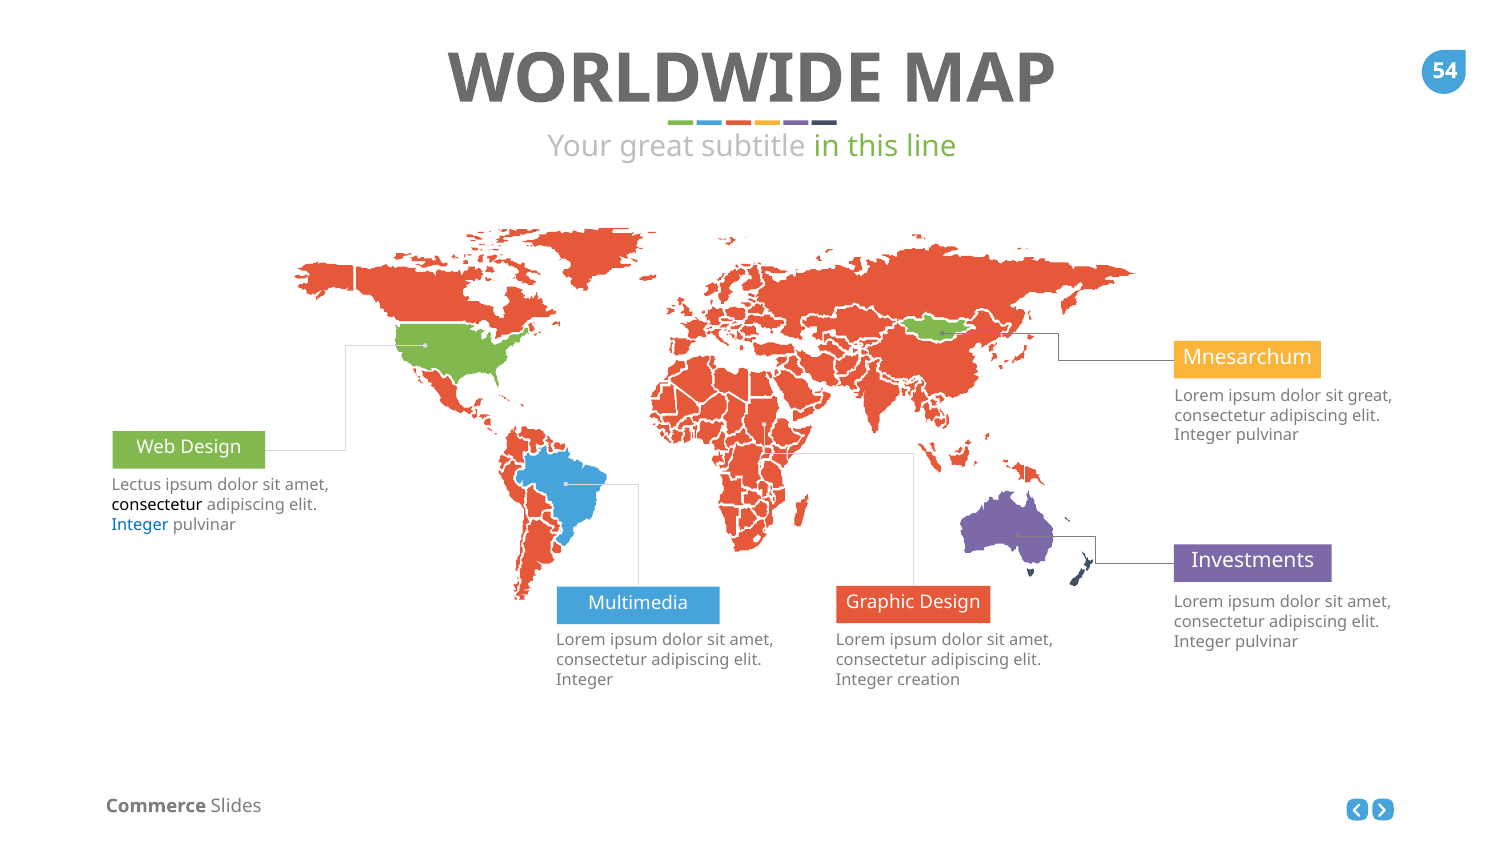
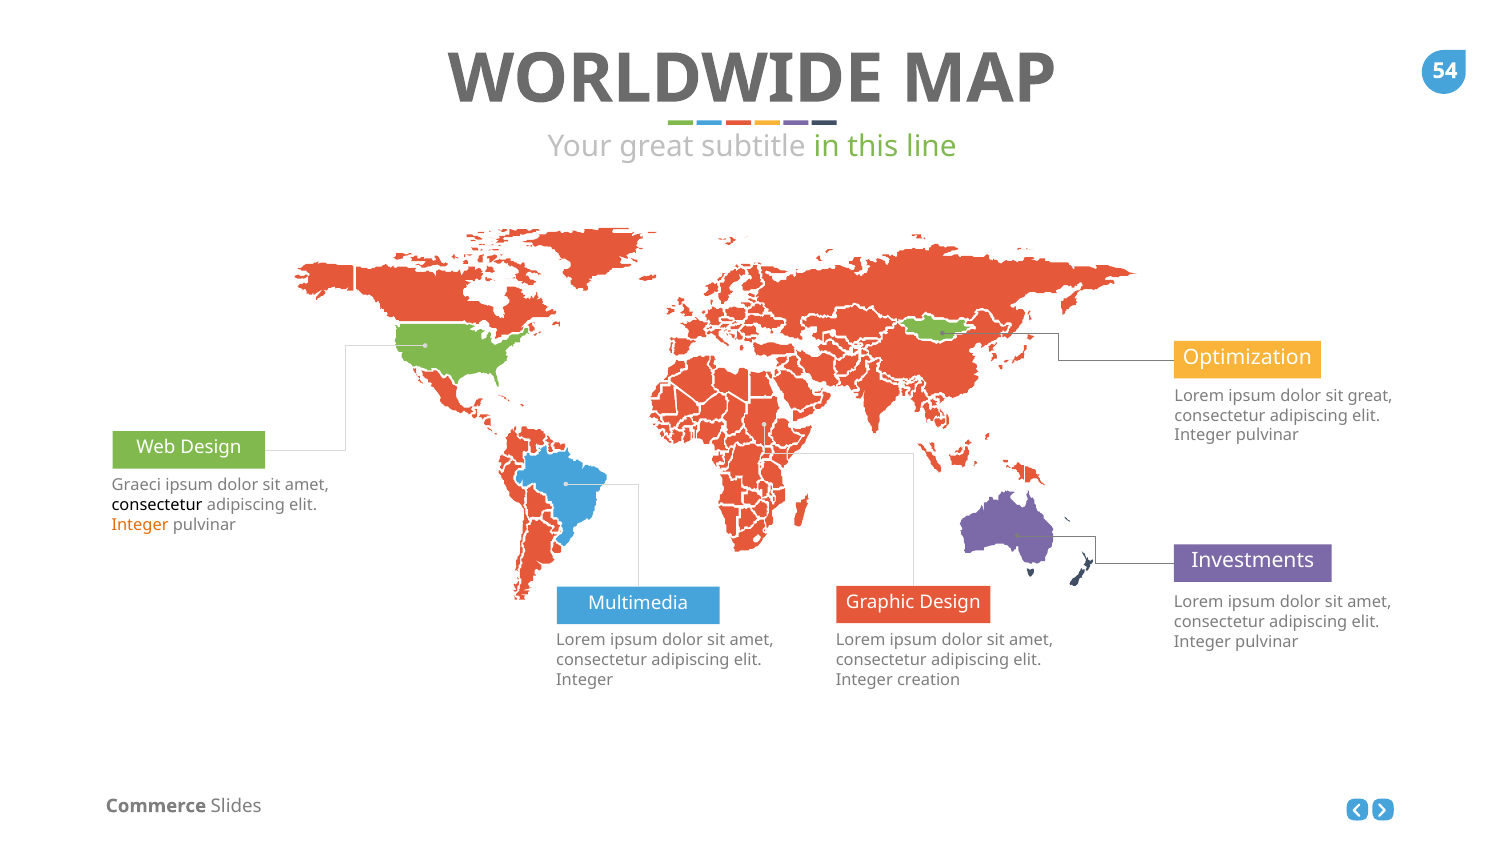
Mnesarchum: Mnesarchum -> Optimization
Lectus: Lectus -> Graeci
Integer at (140, 525) colour: blue -> orange
